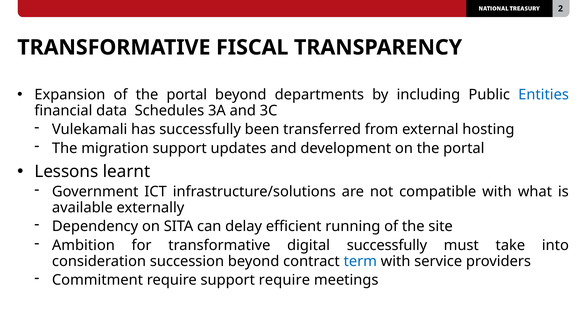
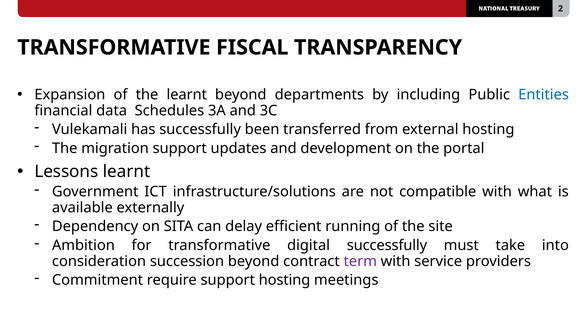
of the portal: portal -> learnt
term colour: blue -> purple
support require: require -> hosting
